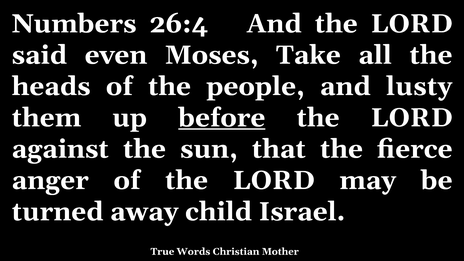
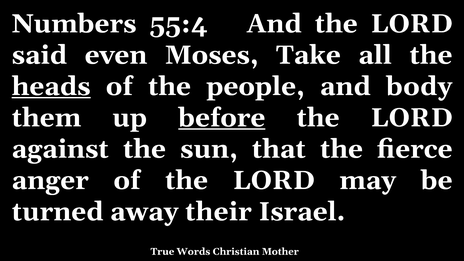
26:4: 26:4 -> 55:4
heads underline: none -> present
lusty: lusty -> body
child: child -> their
